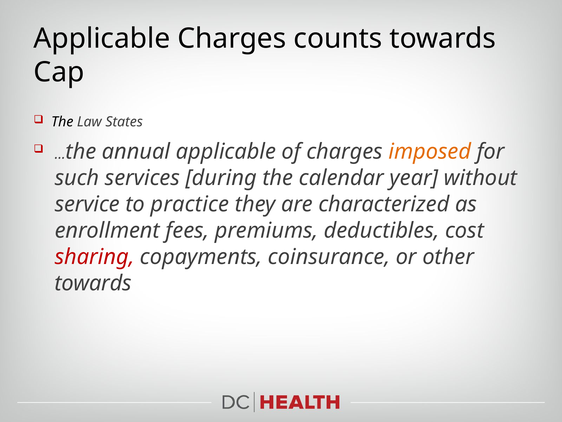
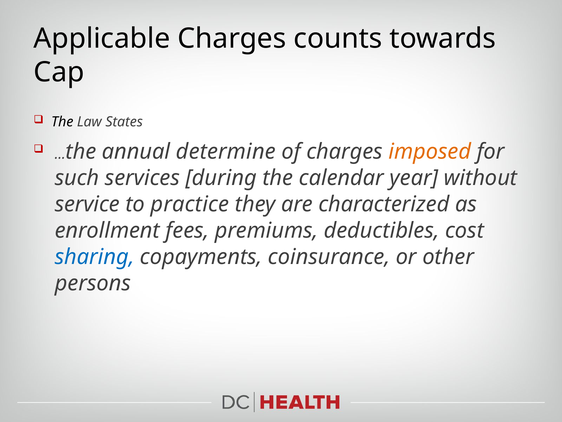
annual applicable: applicable -> determine
sharing colour: red -> blue
towards at (93, 283): towards -> persons
